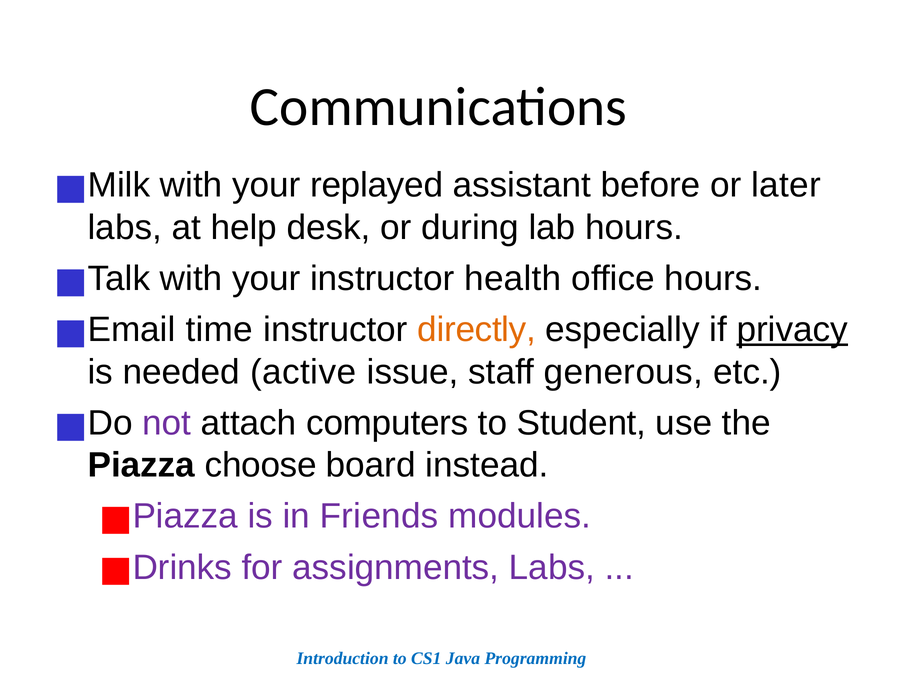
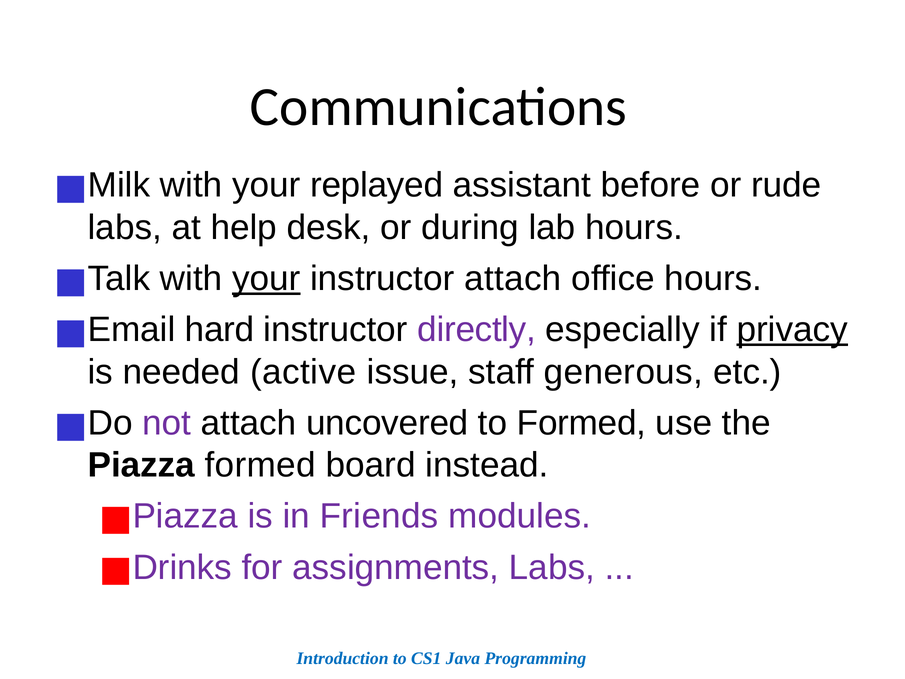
later: later -> rude
your at (266, 278) underline: none -> present
instructor health: health -> attach
time: time -> hard
directly colour: orange -> purple
computers: computers -> uncovered
to Student: Student -> Formed
Piazza choose: choose -> formed
